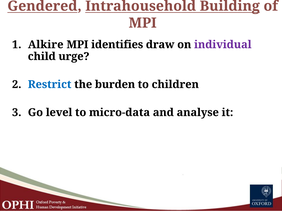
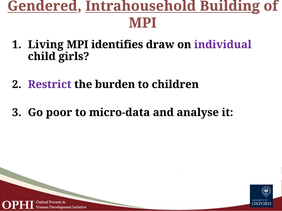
Alkire: Alkire -> Living
urge: urge -> girls
Restrict colour: blue -> purple
level: level -> poor
